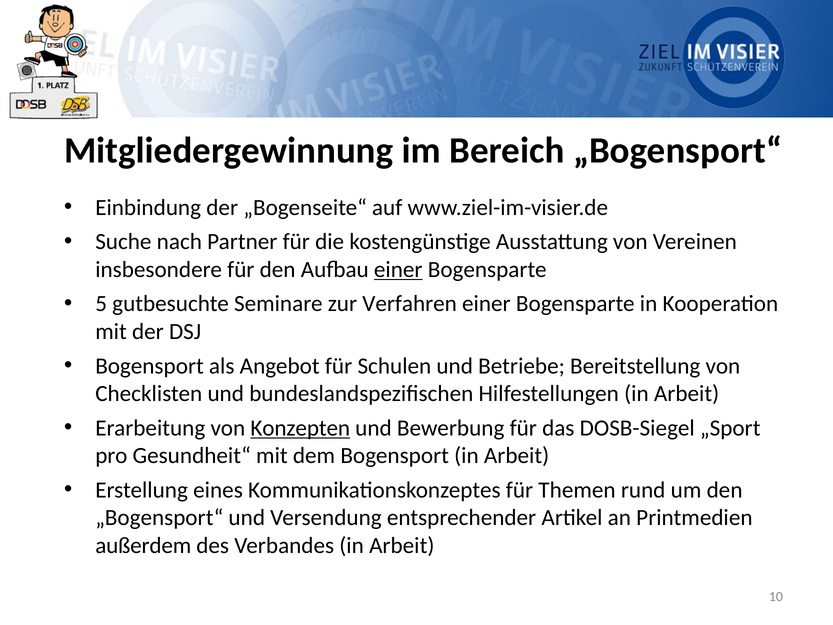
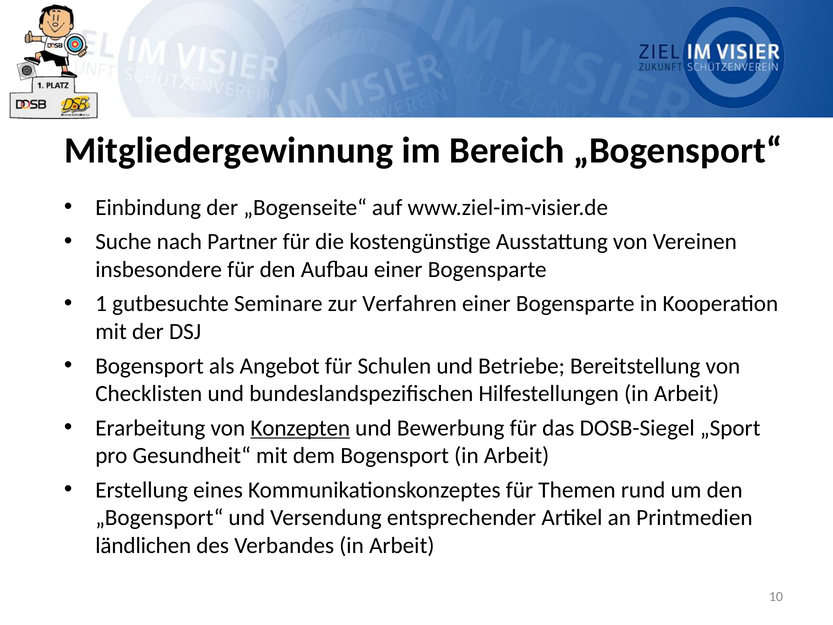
einer at (398, 269) underline: present -> none
5: 5 -> 1
außerdem: außerdem -> ländlichen
